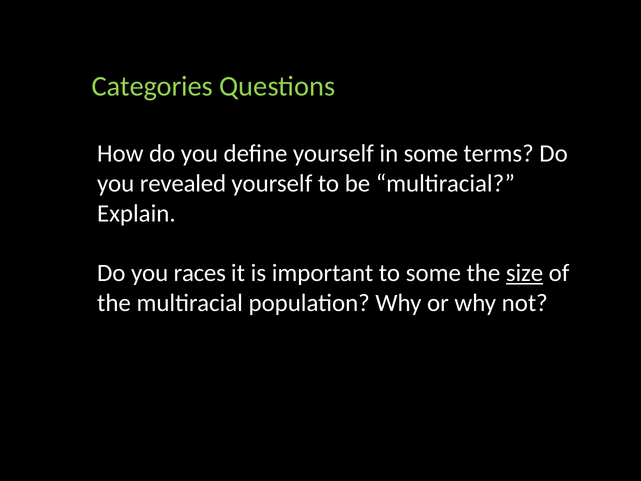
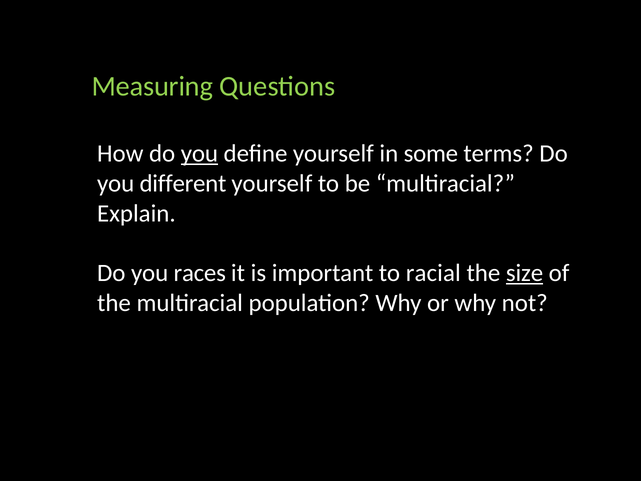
Categories: Categories -> Measuring
you at (199, 153) underline: none -> present
revealed: revealed -> different
to some: some -> racial
